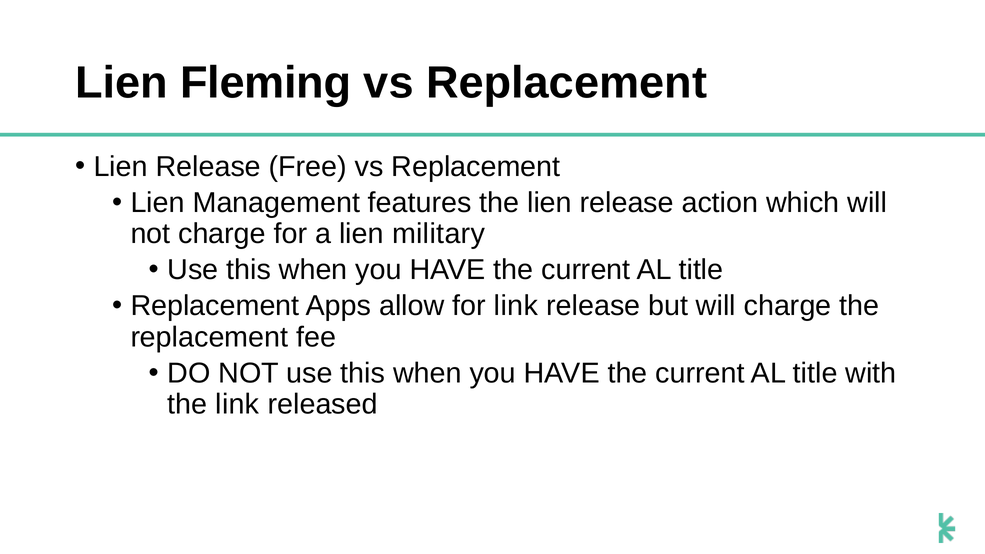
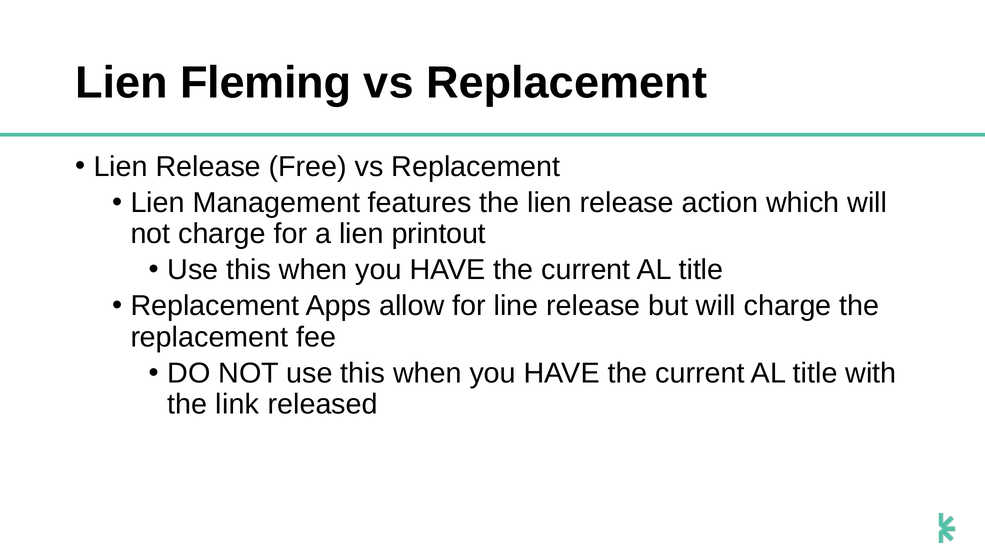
military: military -> printout
for link: link -> line
